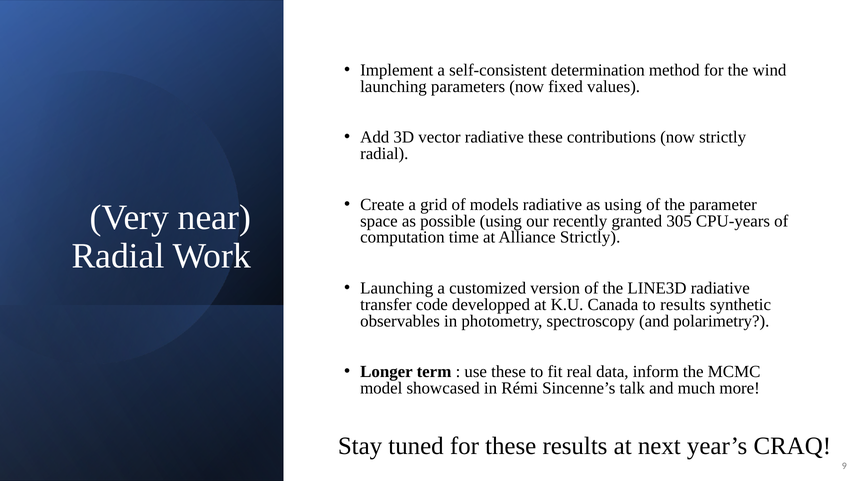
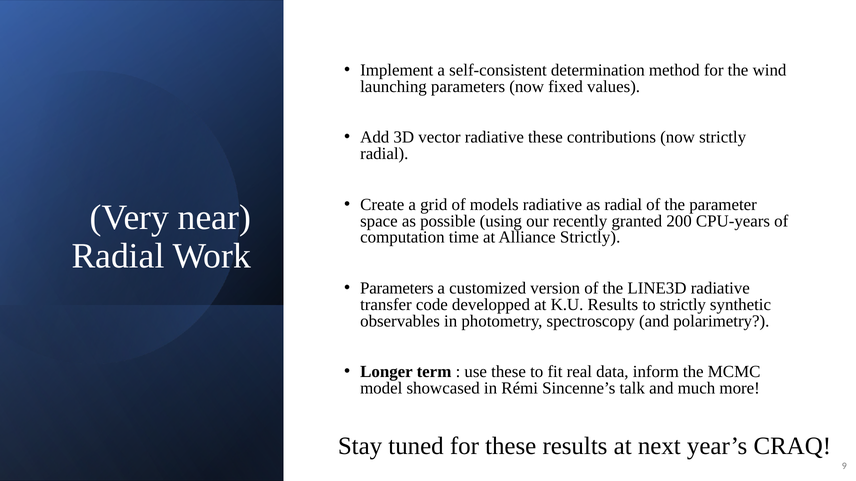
as using: using -> radial
305: 305 -> 200
Launching at (397, 288): Launching -> Parameters
K.U Canada: Canada -> Results
to results: results -> strictly
